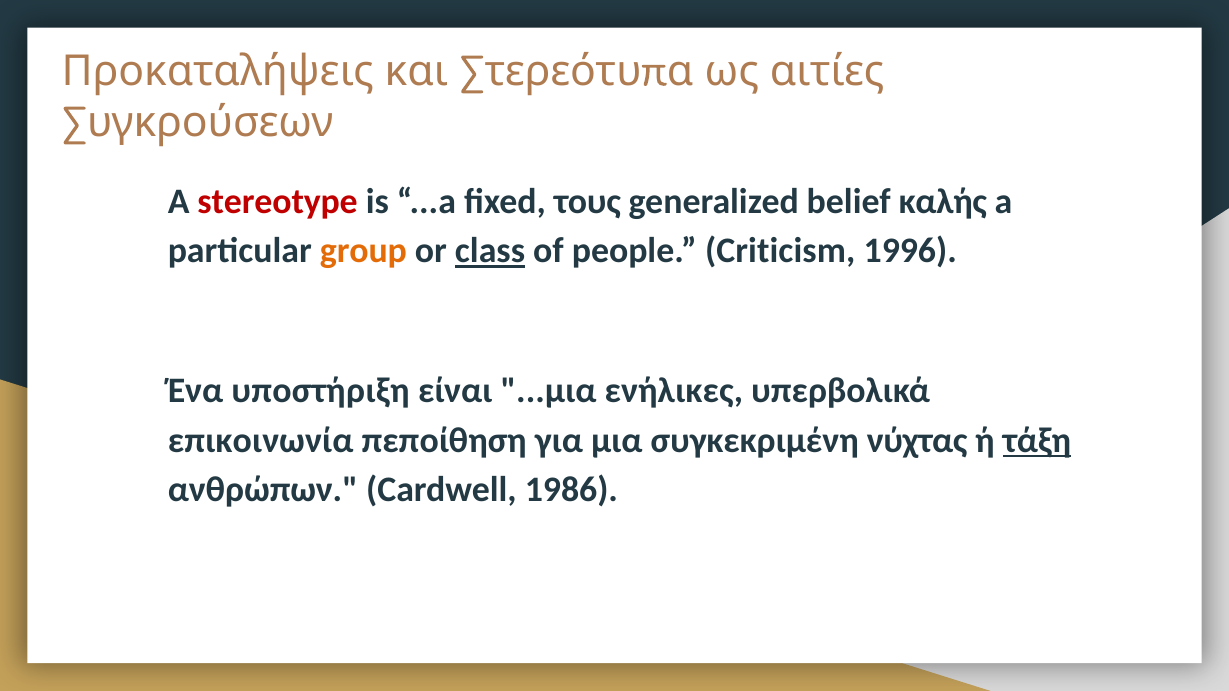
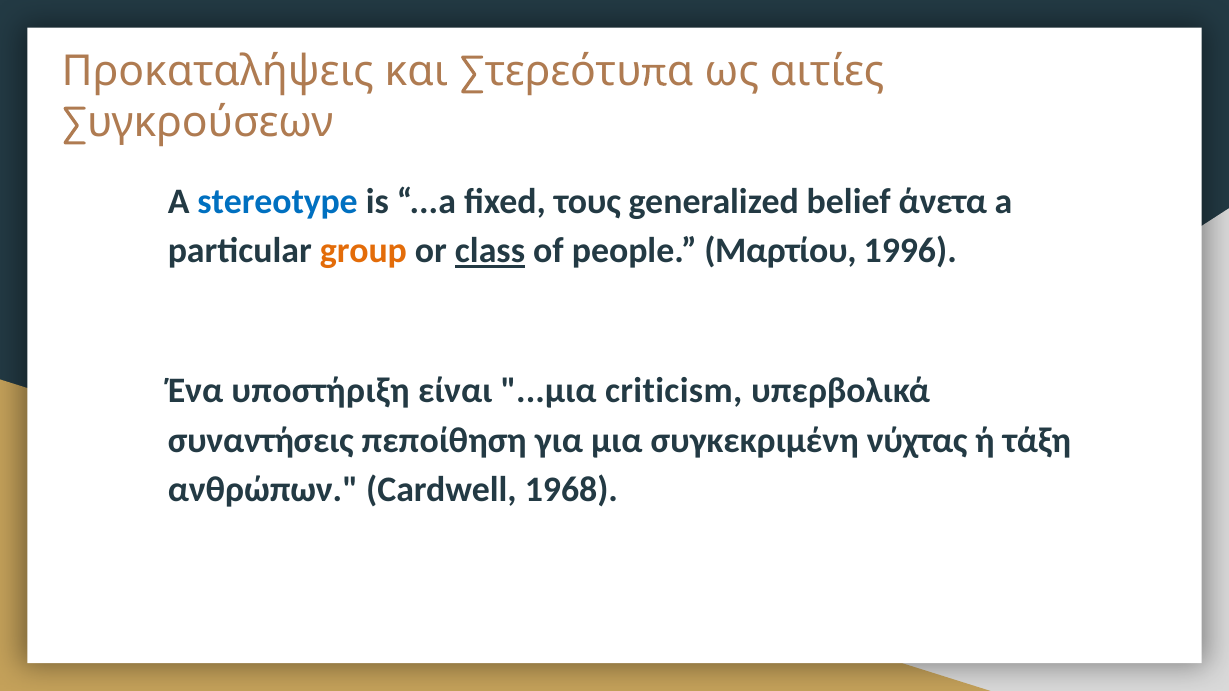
stereotype colour: red -> blue
καλής: καλής -> άνετα
Criticism: Criticism -> Μαρτίου
ενήλικες: ενήλικες -> criticism
επικοινωνία: επικοινωνία -> συναντήσεις
τάξη underline: present -> none
1986: 1986 -> 1968
